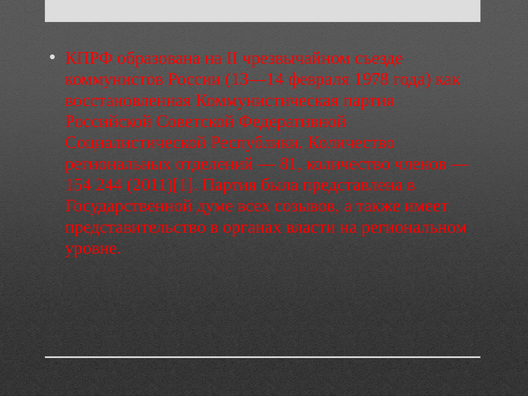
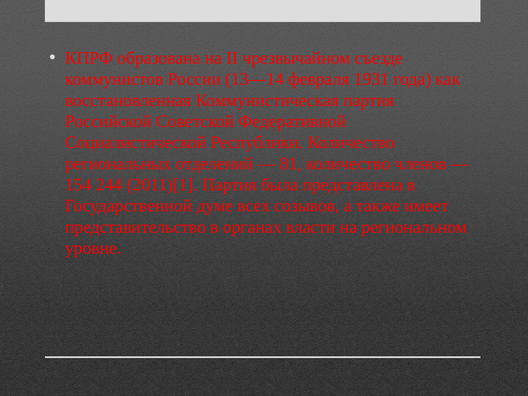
1978: 1978 -> 1931
